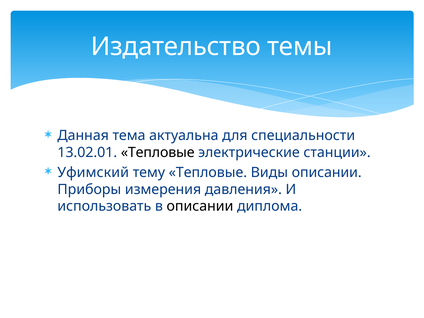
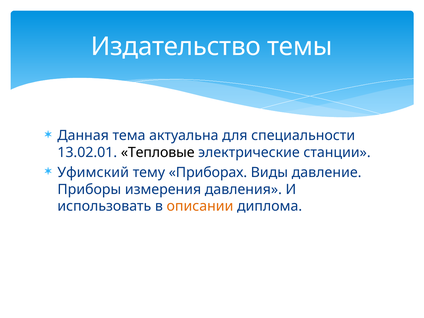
тему Тепловые: Тепловые -> Приборах
Виды описании: описании -> давление
описании at (200, 206) colour: black -> orange
